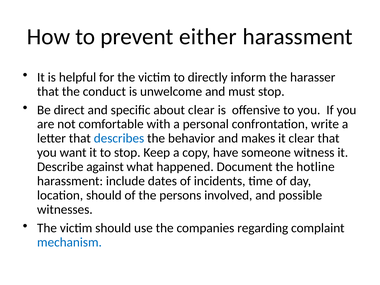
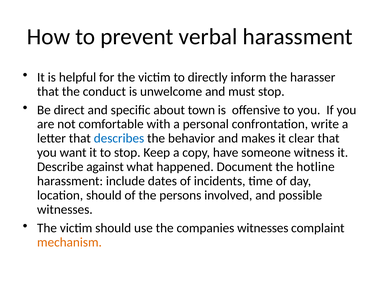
either: either -> verbal
about clear: clear -> town
companies regarding: regarding -> witnesses
mechanism colour: blue -> orange
